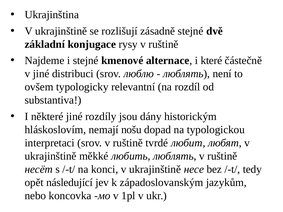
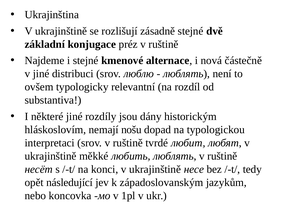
rysy: rysy -> préz
které: které -> nová
